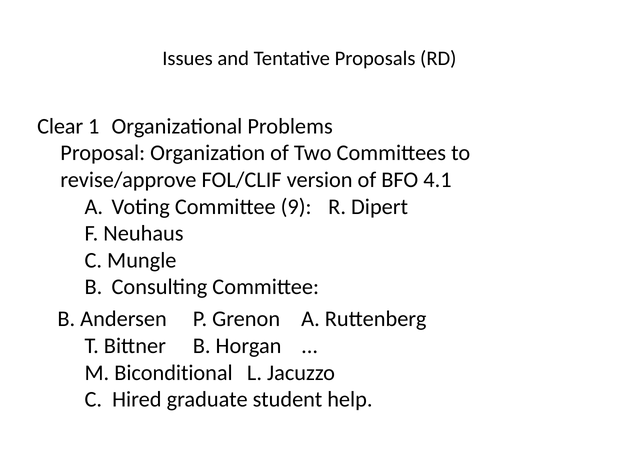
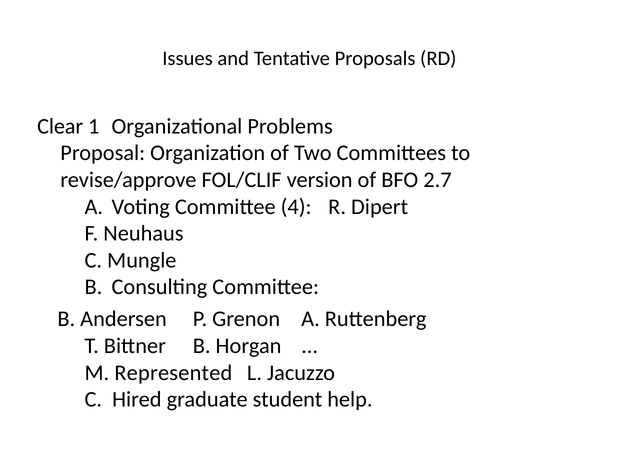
4.1: 4.1 -> 2.7
9: 9 -> 4
Biconditional: Biconditional -> Represented
